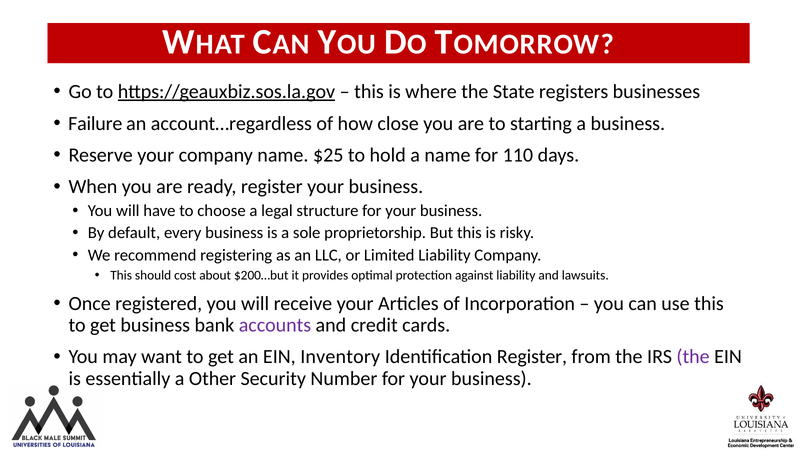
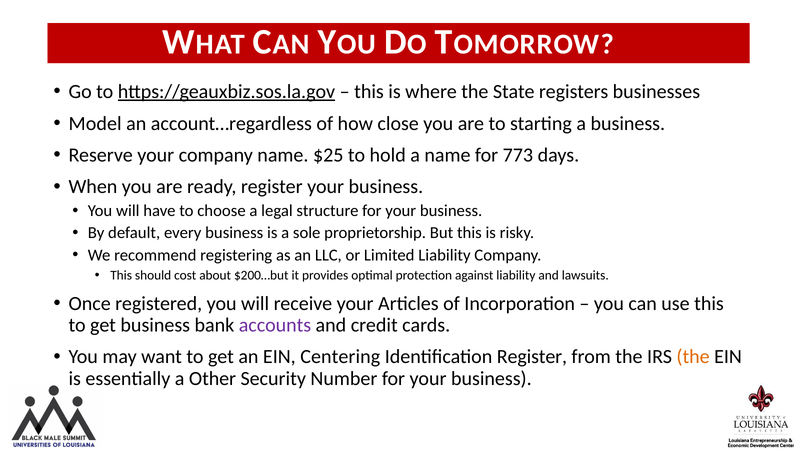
Failure: Failure -> Model
110: 110 -> 773
Inventory: Inventory -> Centering
the at (693, 357) colour: purple -> orange
